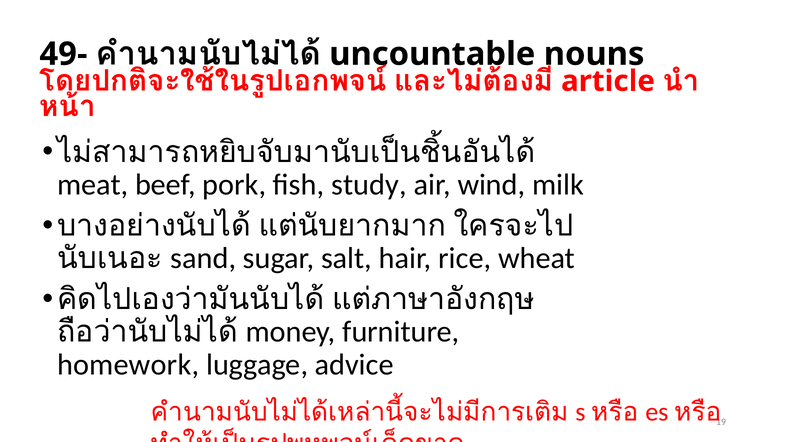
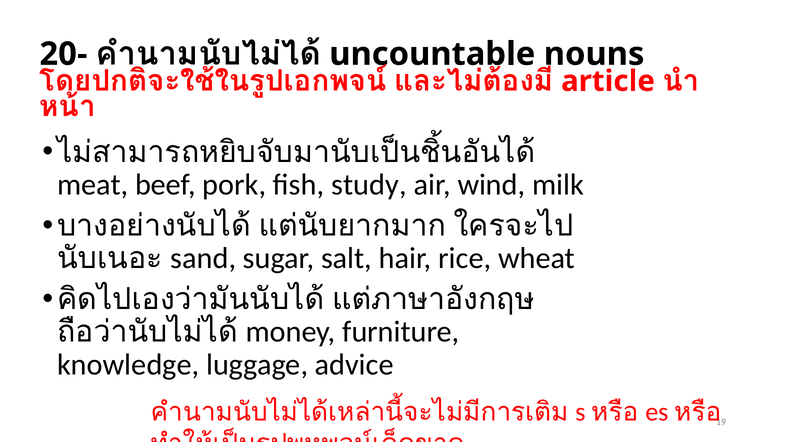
49-: 49- -> 20-
homework: homework -> knowledge
